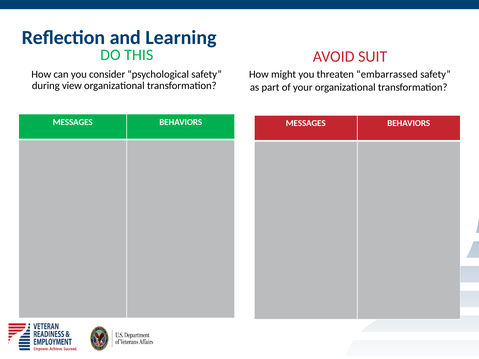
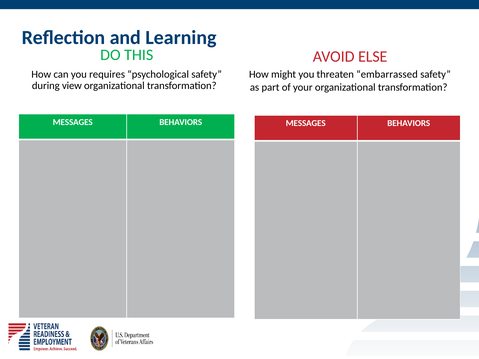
SUIT: SUIT -> ELSE
consider: consider -> requires
